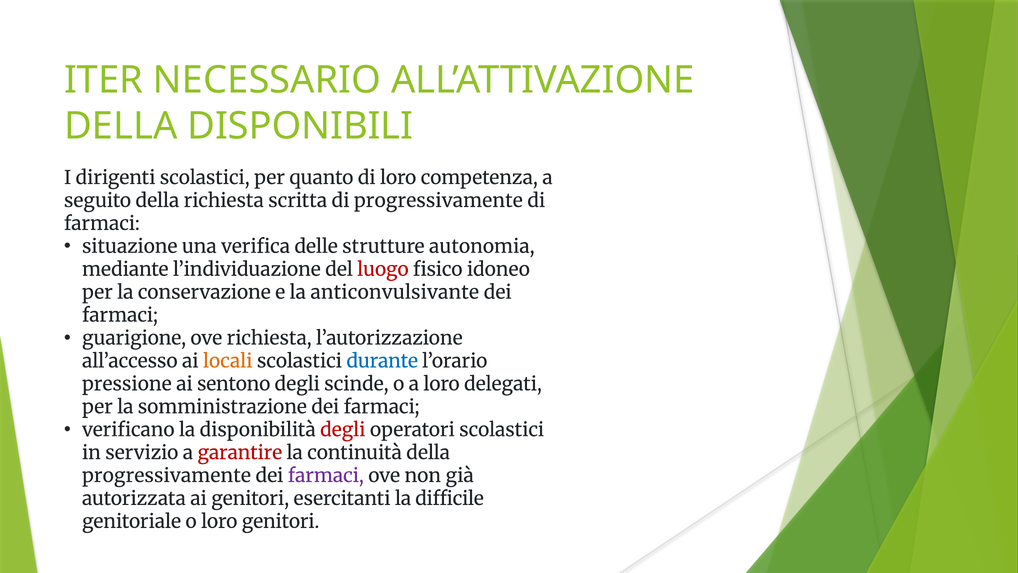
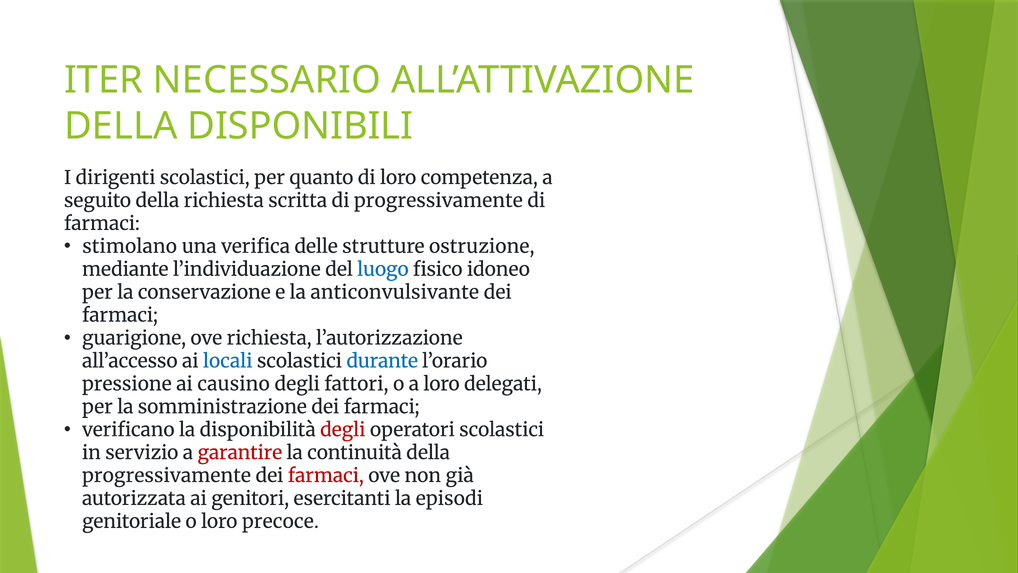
situazione: situazione -> stimolano
autonomia: autonomia -> ostruzione
luogo colour: red -> blue
locali colour: orange -> blue
sentono: sentono -> causino
scinde: scinde -> fattori
farmaci at (326, 475) colour: purple -> red
difficile: difficile -> episodi
loro genitori: genitori -> precoce
